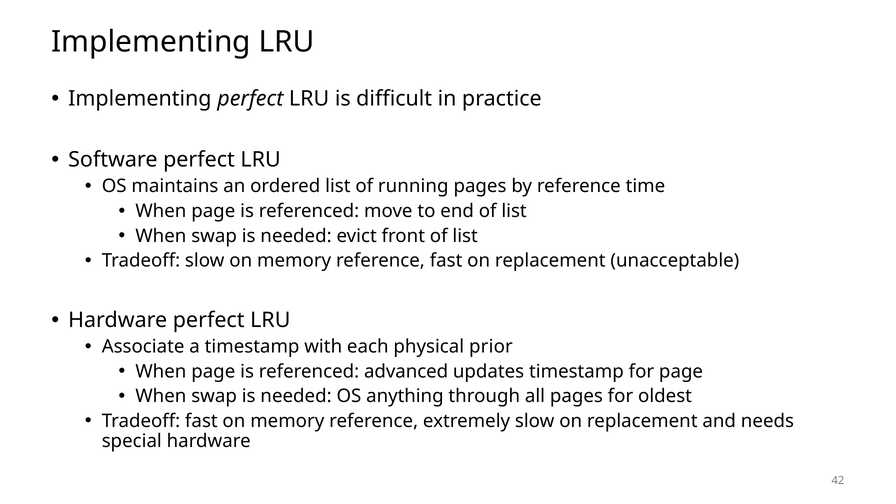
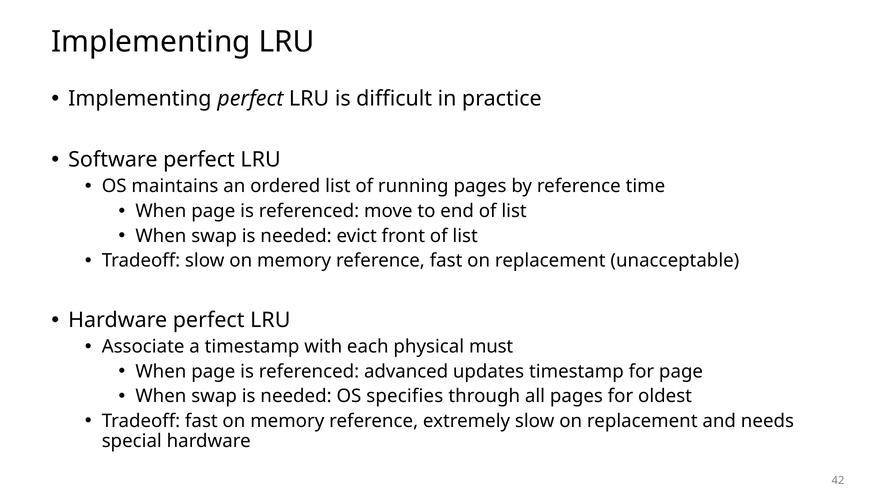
prior: prior -> must
anything: anything -> specifies
